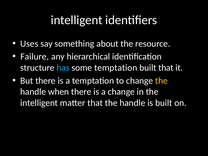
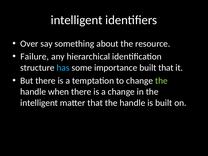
Uses: Uses -> Over
some temptation: temptation -> importance
the at (161, 81) colour: yellow -> light green
